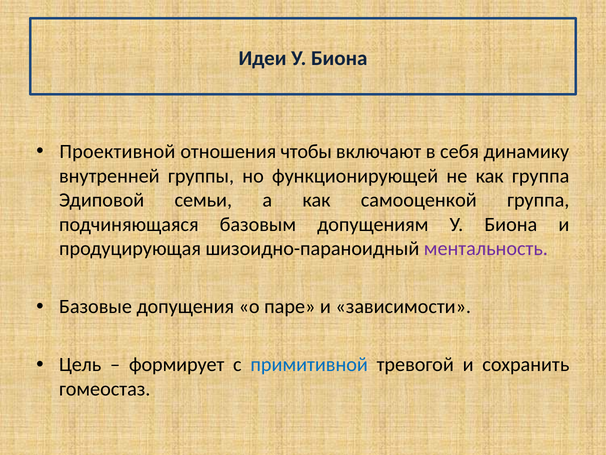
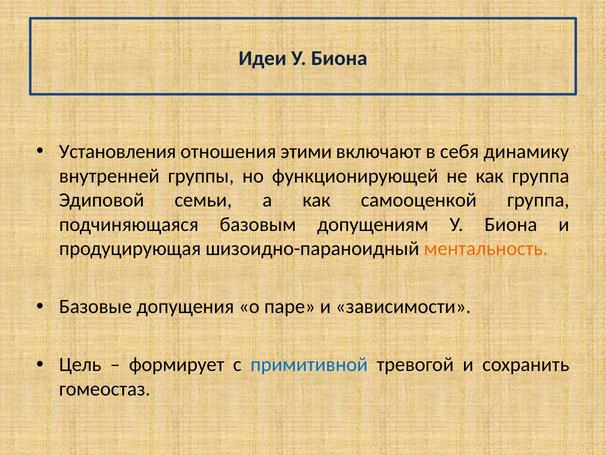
Проективной: Проективной -> Установления
чтобы: чтобы -> этими
ментальность colour: purple -> orange
